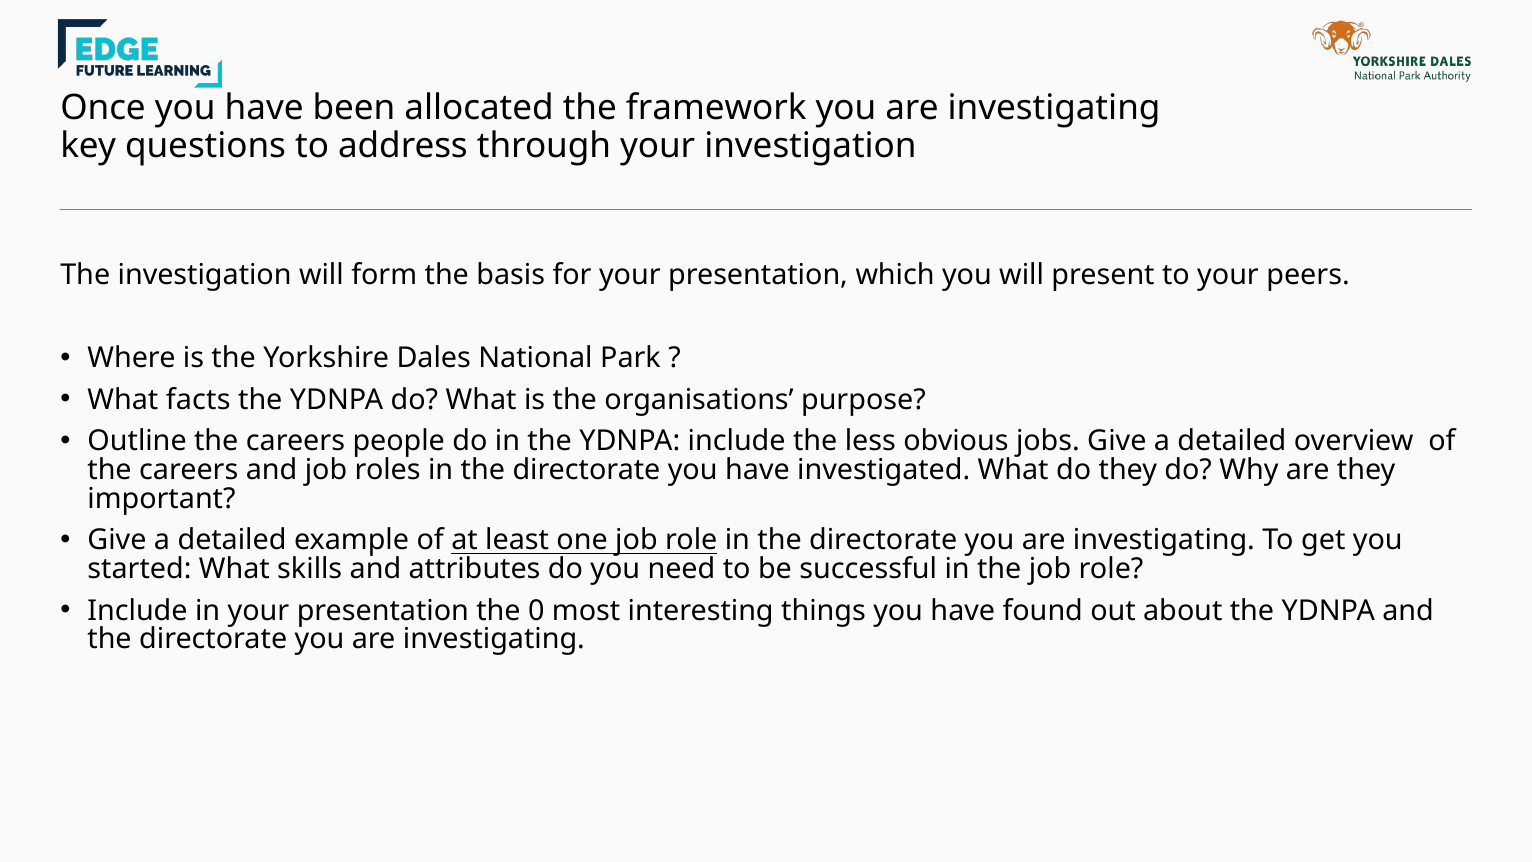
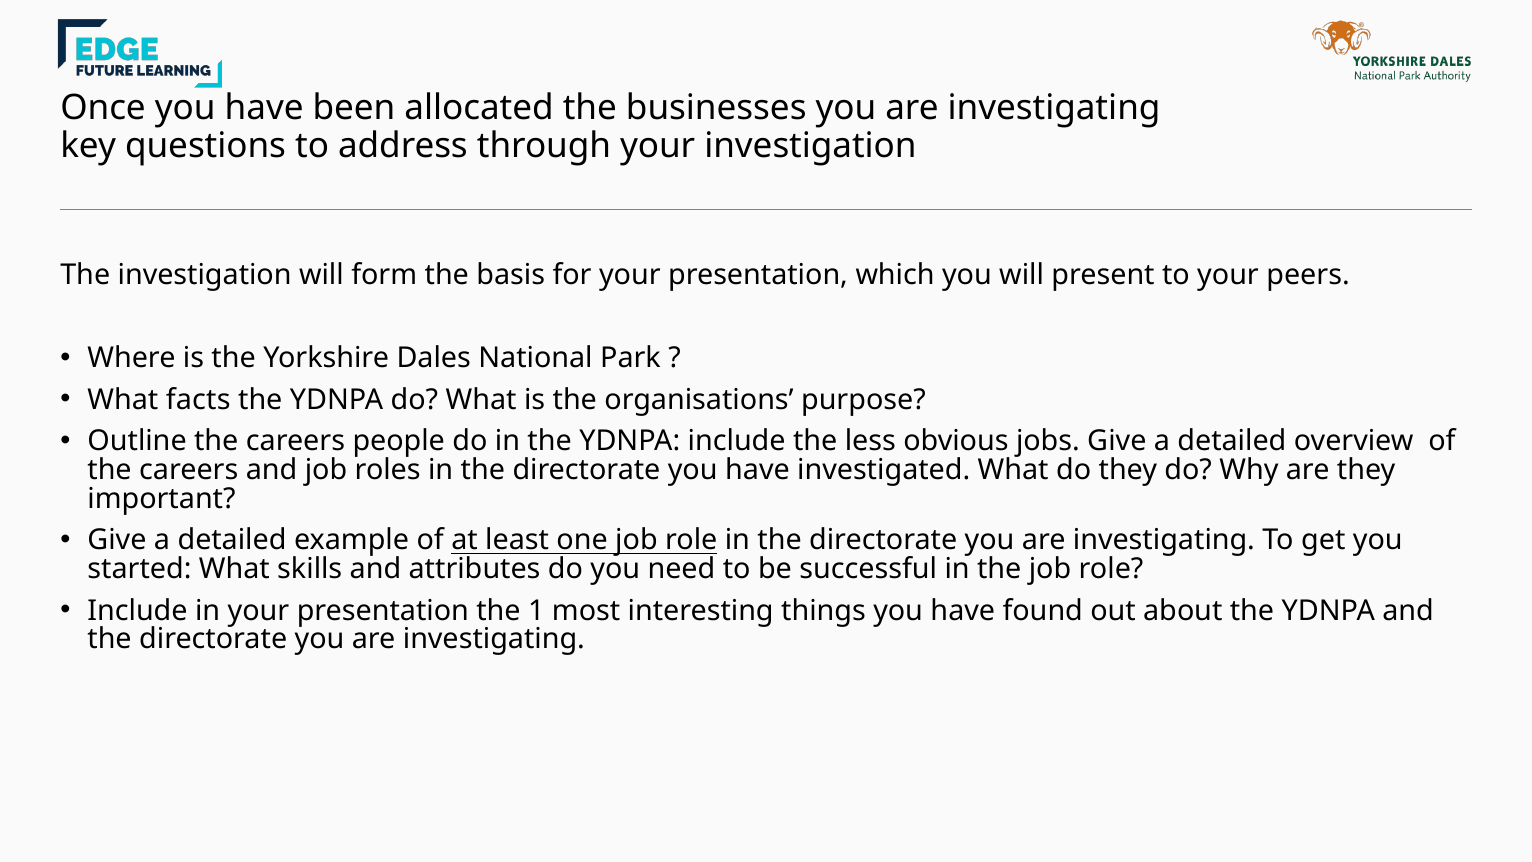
framework: framework -> businesses
0: 0 -> 1
